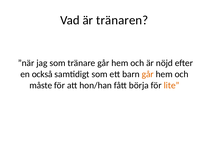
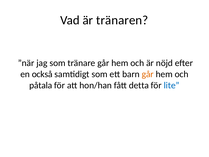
måste: måste -> påtala
börja: börja -> detta
lite colour: orange -> blue
